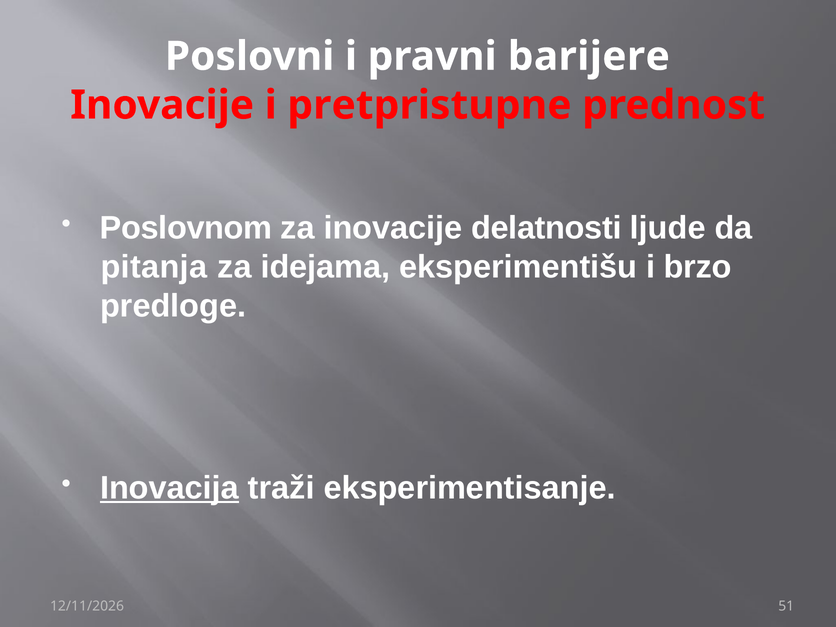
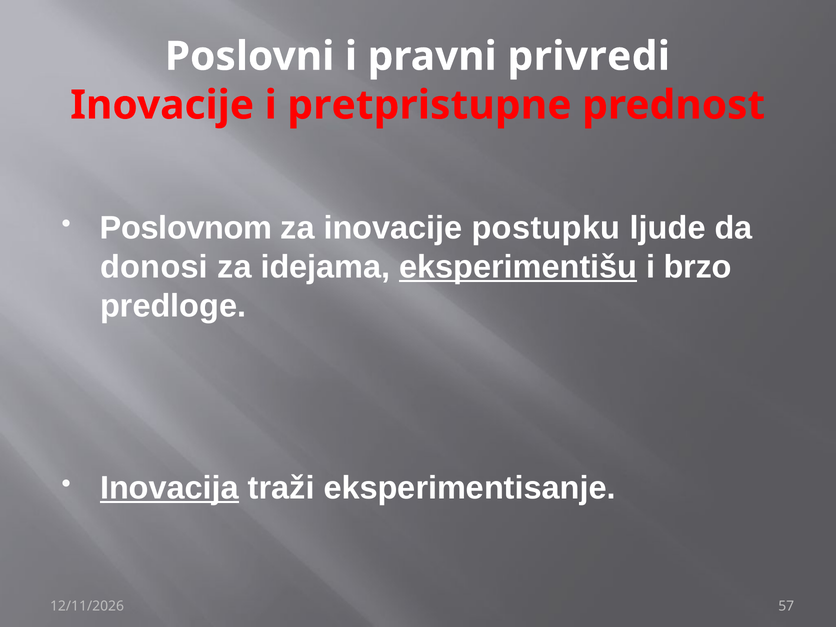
barijere: barijere -> privredi
delatnosti: delatnosti -> postupku
pitanja: pitanja -> donosi
eksperimentišu underline: none -> present
51: 51 -> 57
